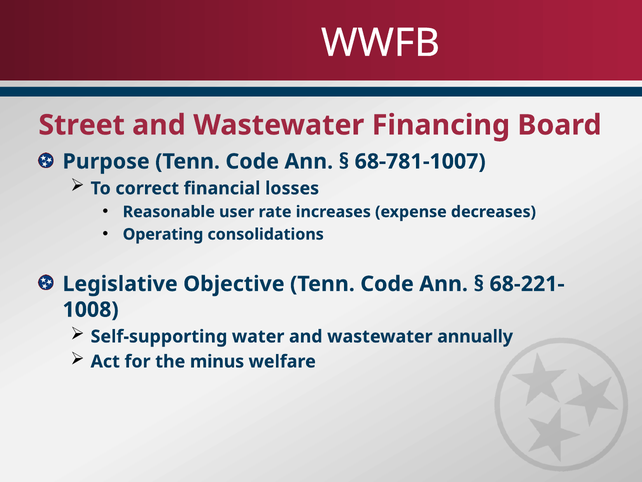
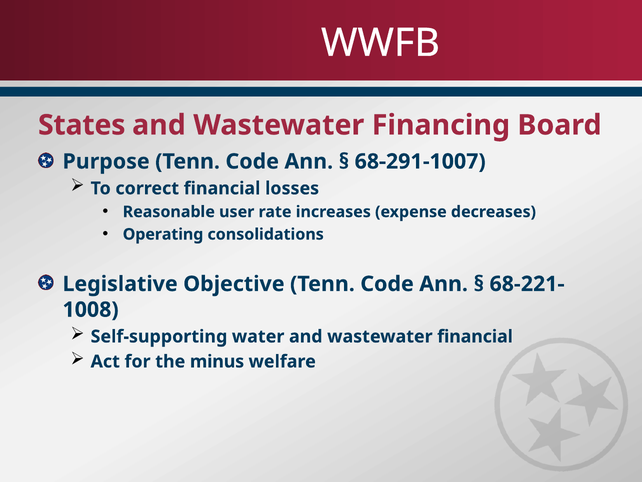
Street: Street -> States
68-781-1007: 68-781-1007 -> 68-291-1007
wastewater annually: annually -> financial
